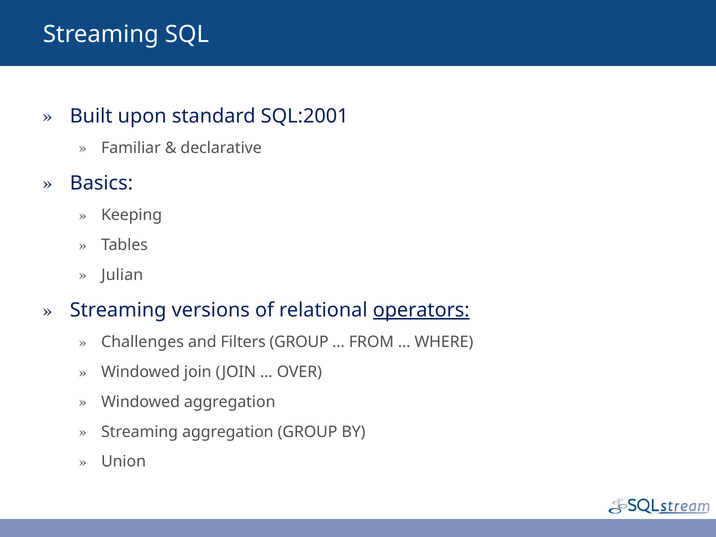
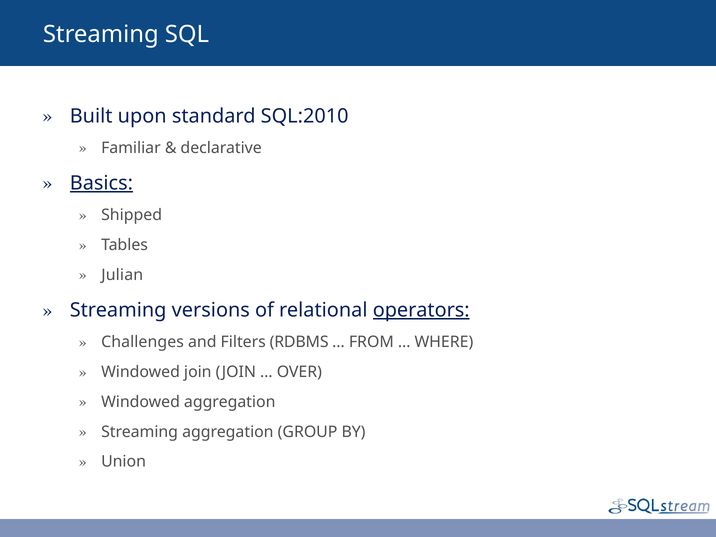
SQL:2001: SQL:2001 -> SQL:2010
Basics underline: none -> present
Keeping: Keeping -> Shipped
Filters GROUP: GROUP -> RDBMS
